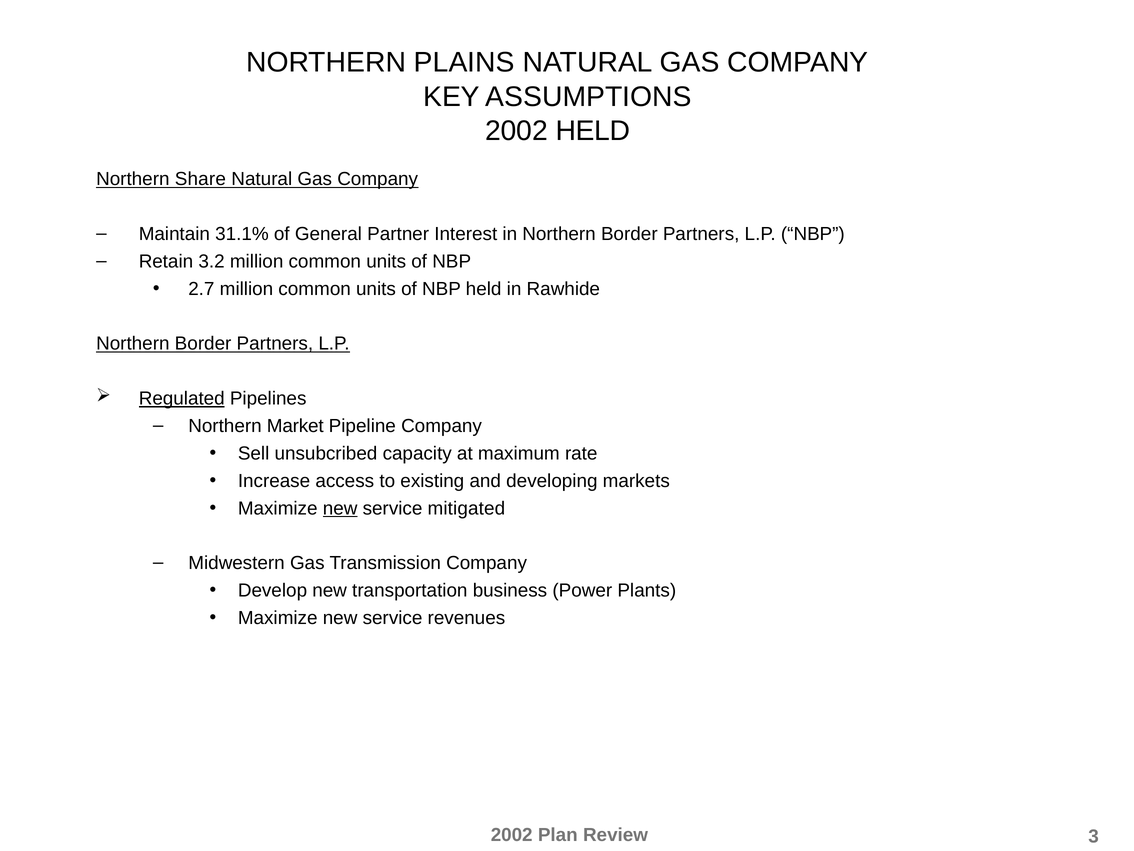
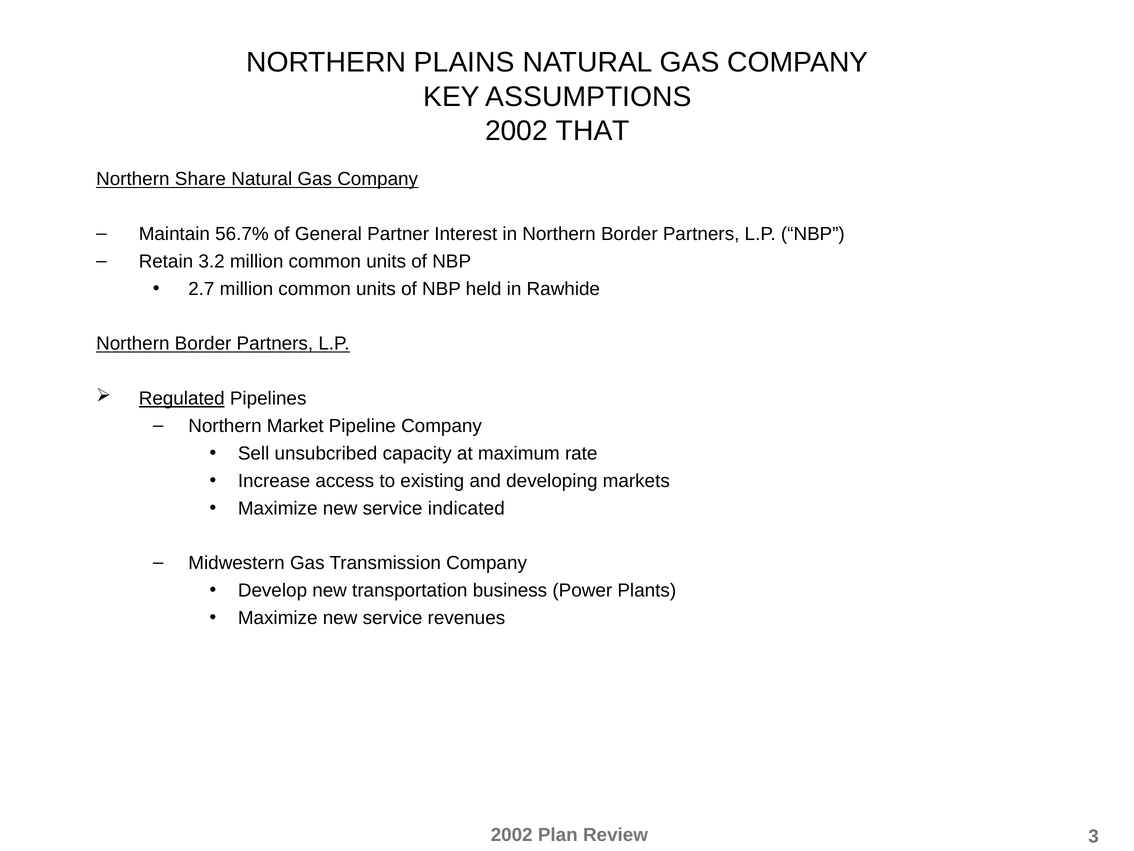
2002 HELD: HELD -> THAT
31.1%: 31.1% -> 56.7%
new at (340, 508) underline: present -> none
mitigated: mitigated -> indicated
